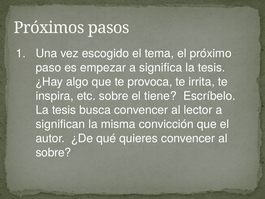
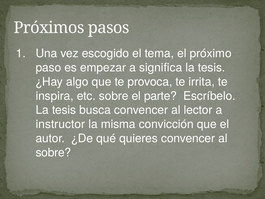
tiene: tiene -> parte
significan: significan -> instructor
